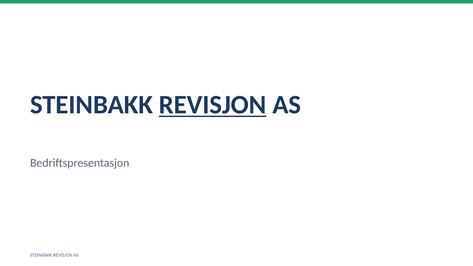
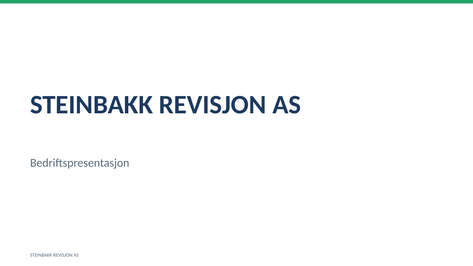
REVISJON at (213, 105) underline: present -> none
